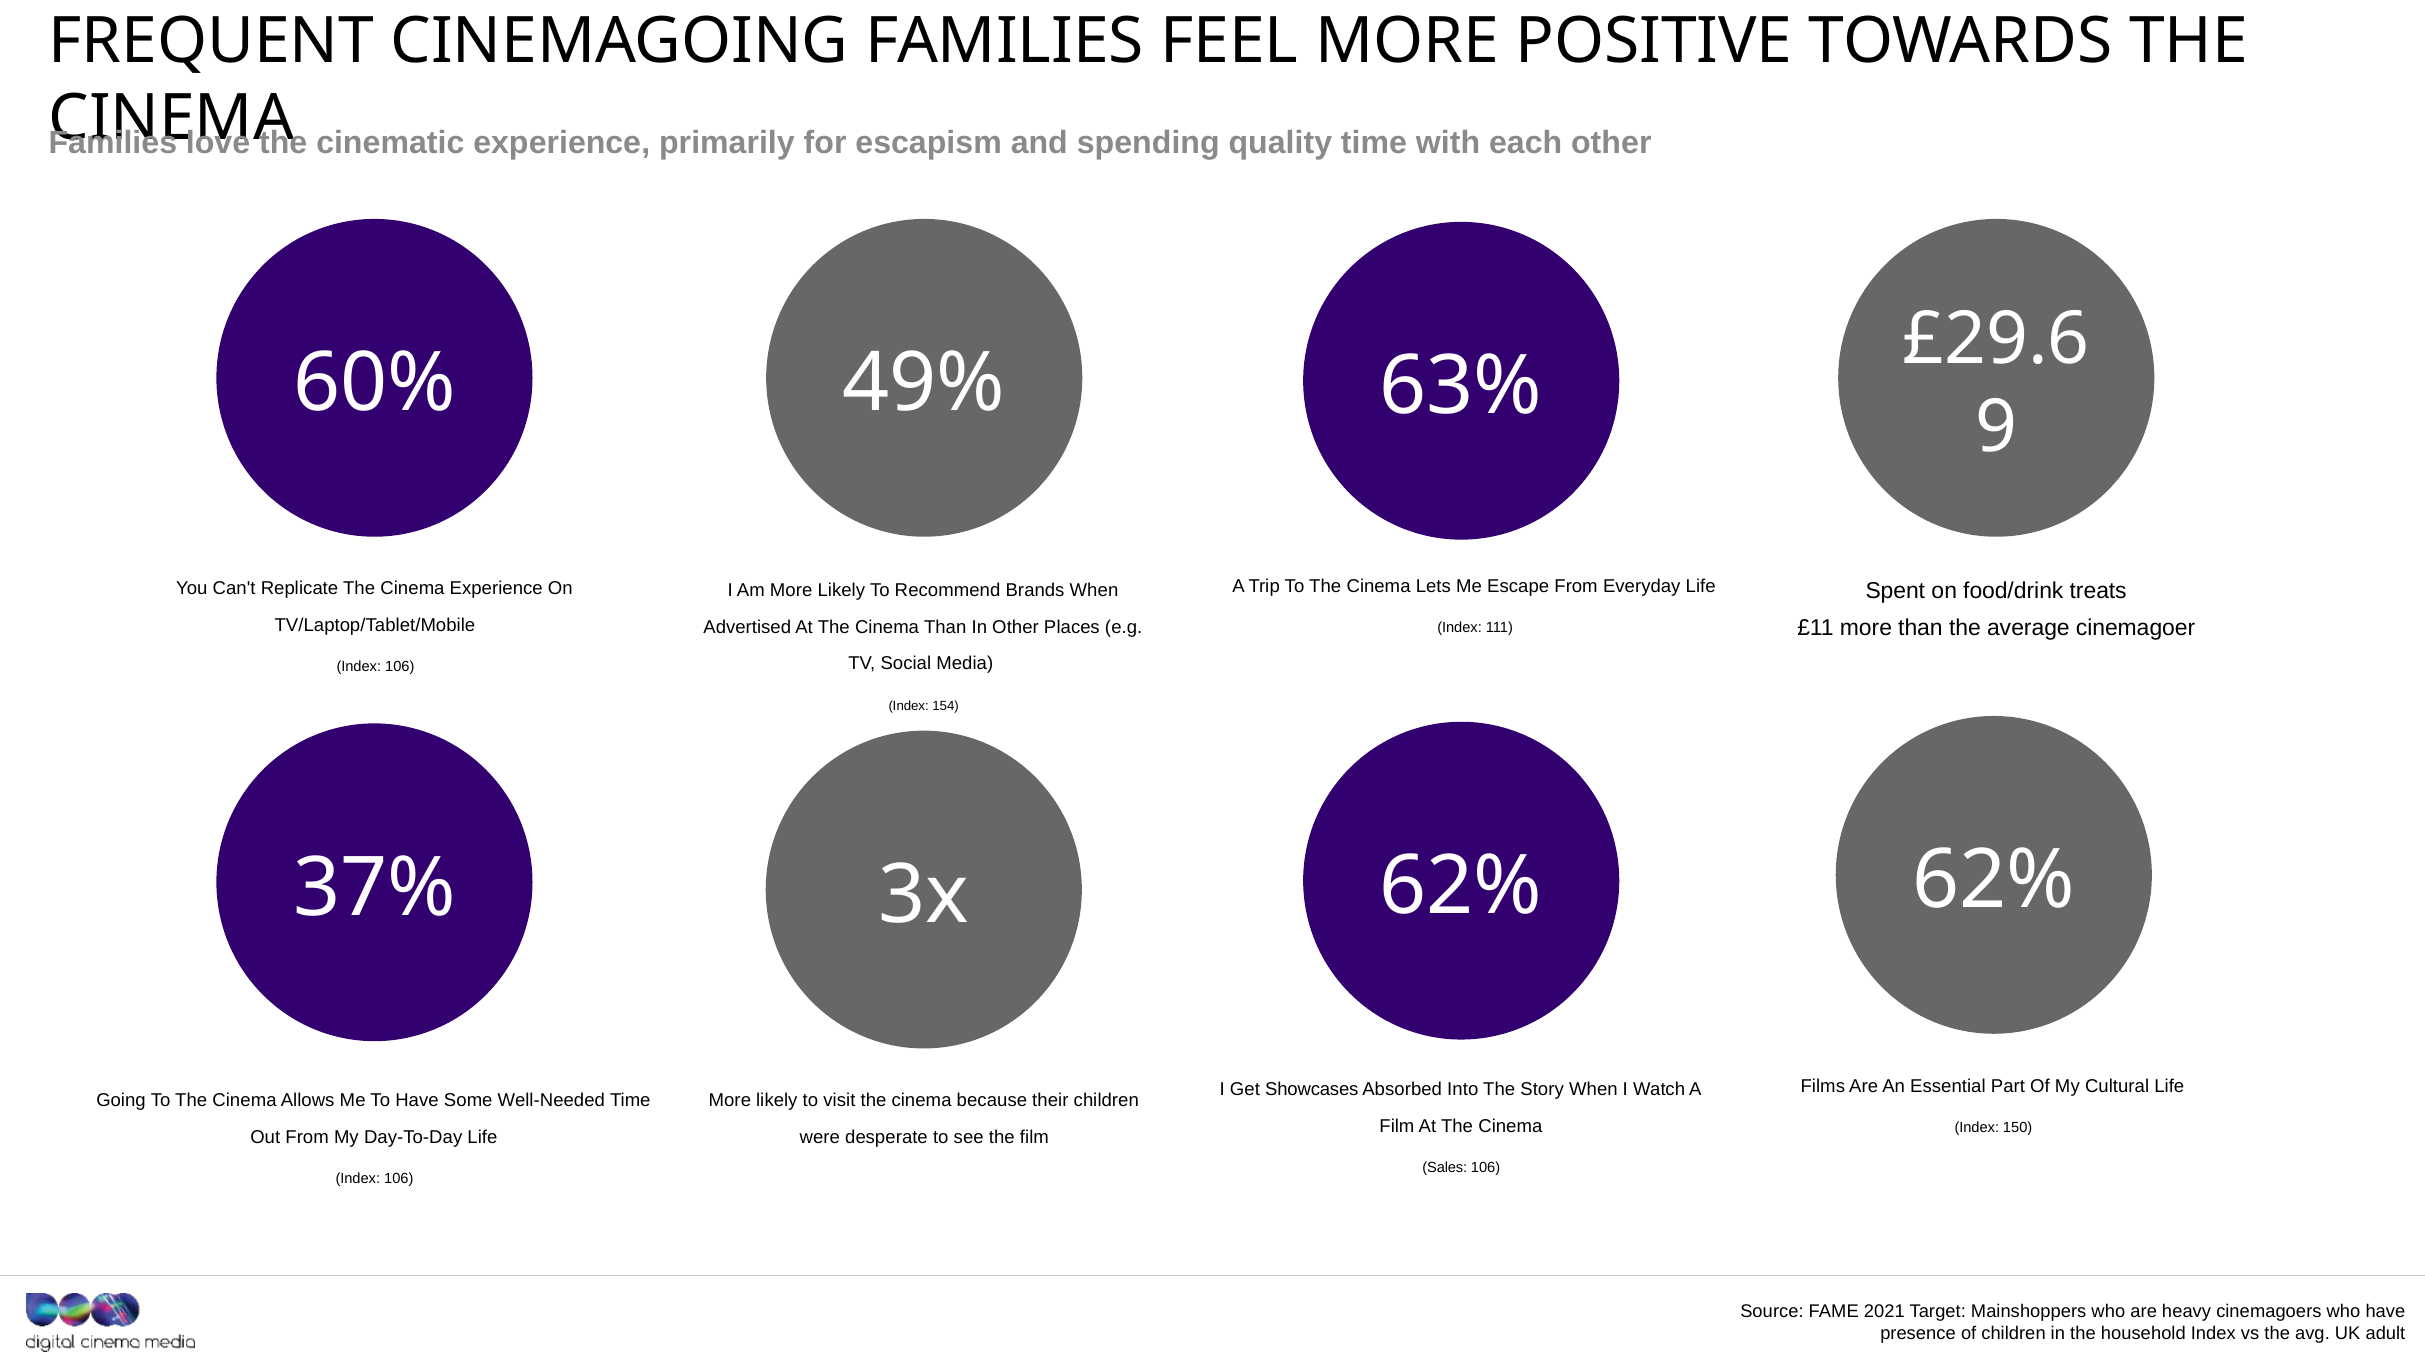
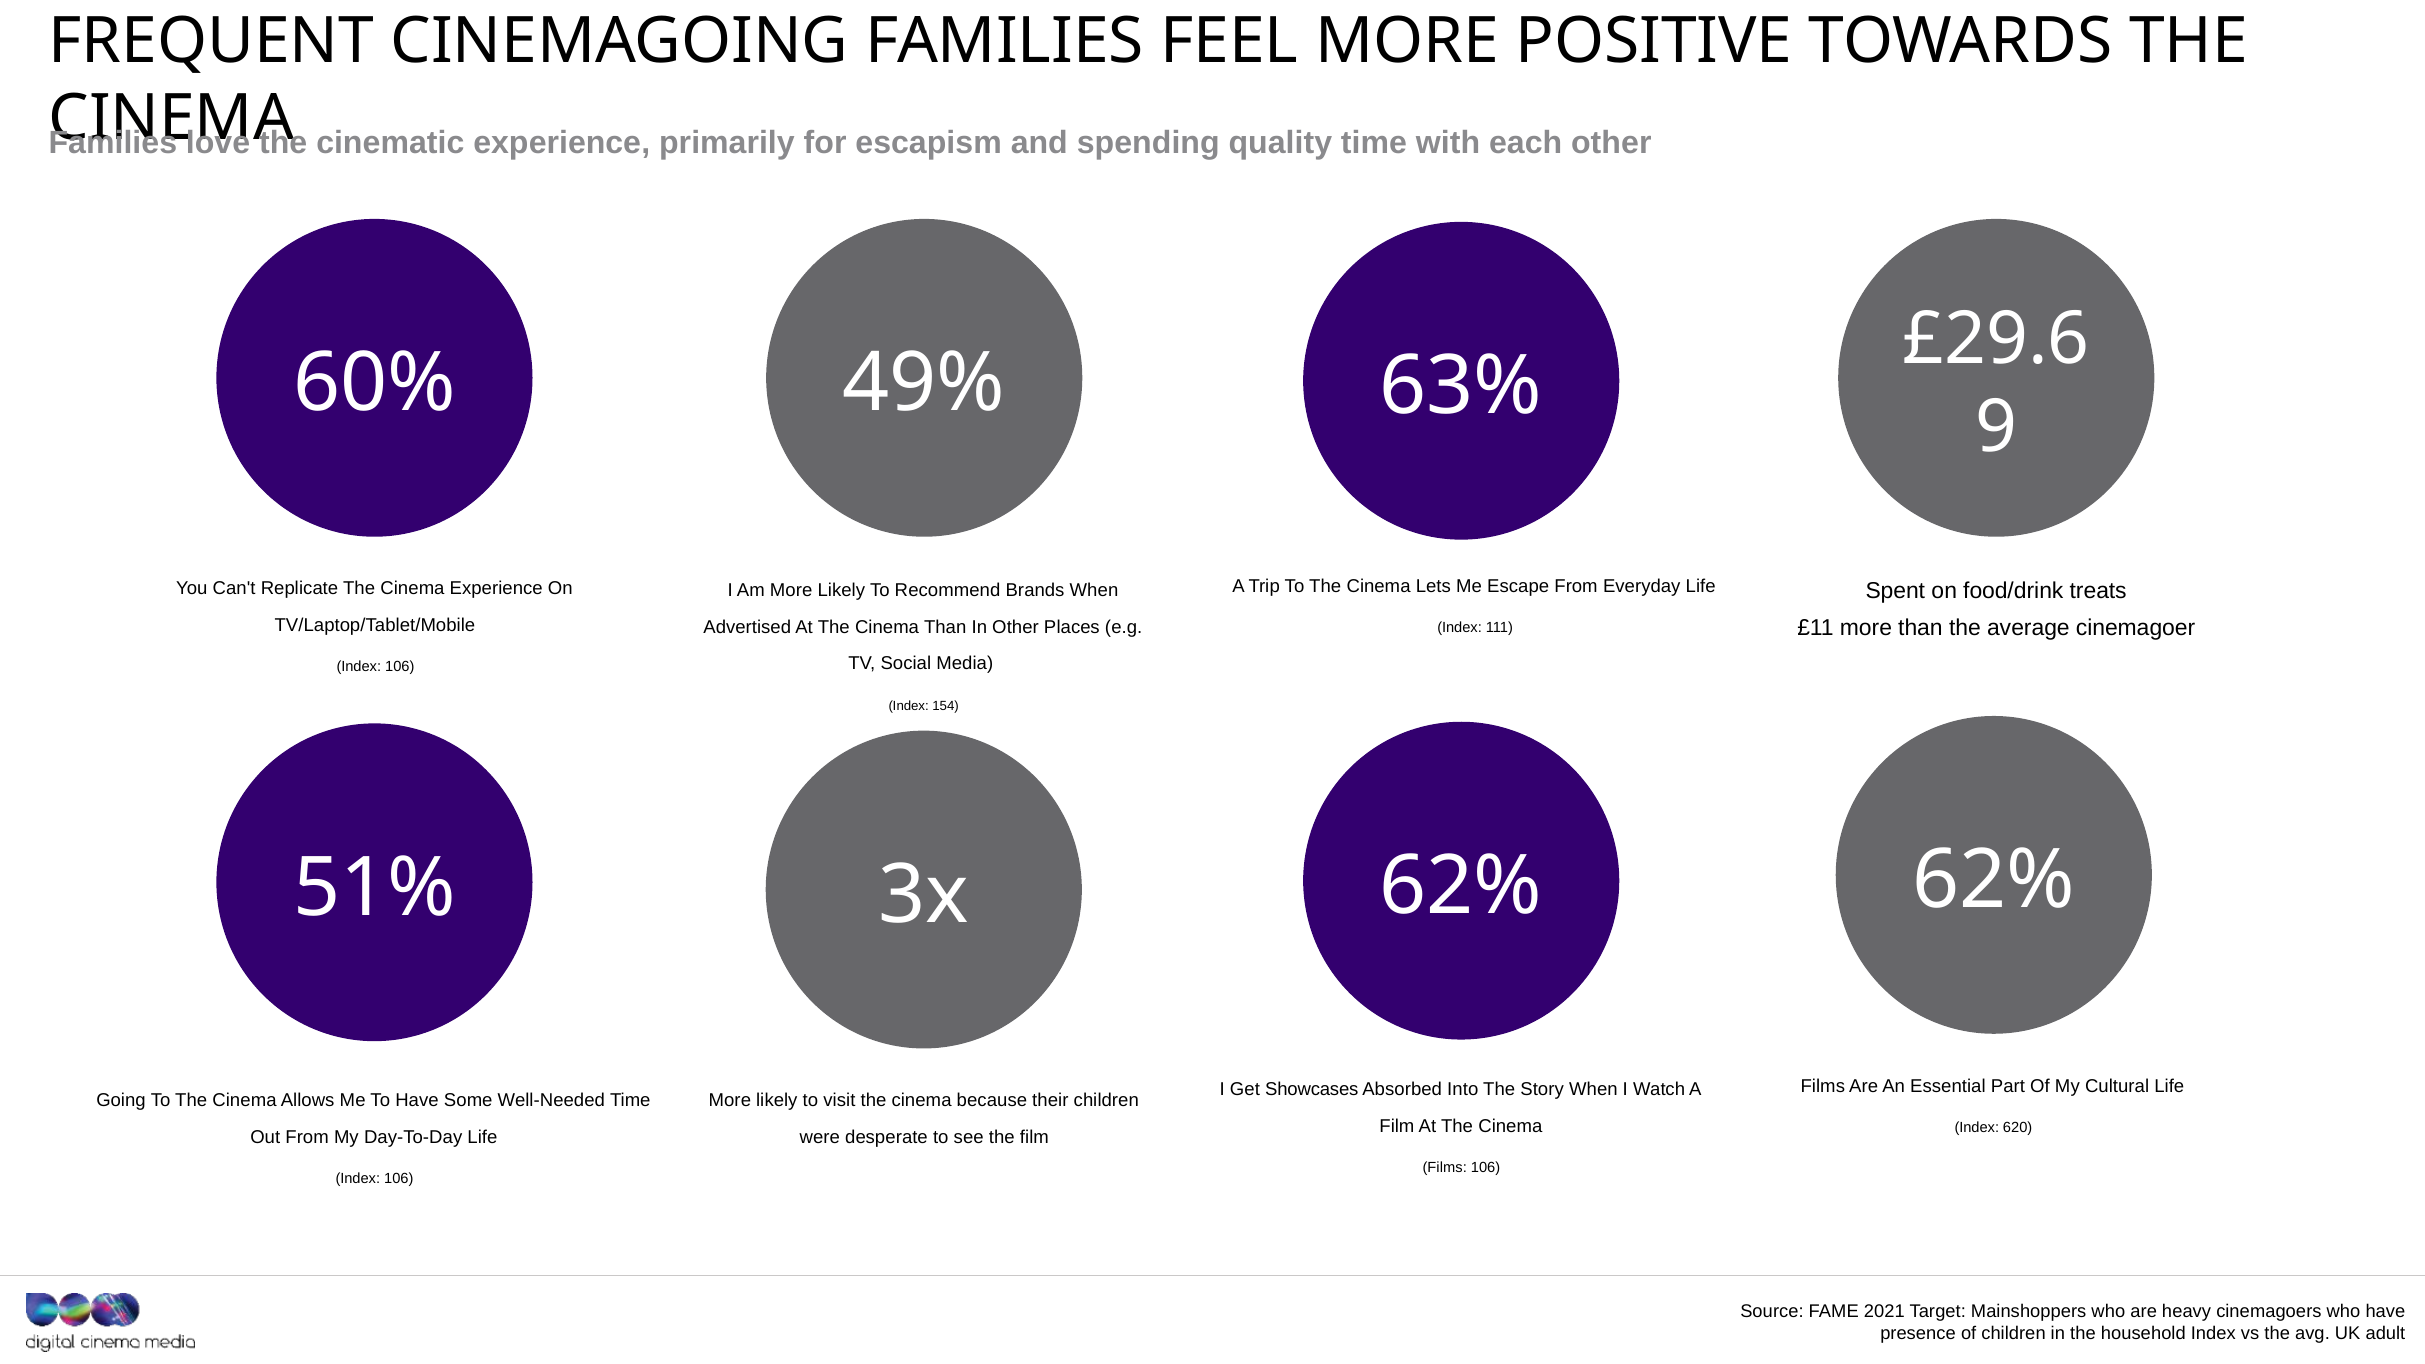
37%: 37% -> 51%
150: 150 -> 620
Sales at (1445, 1168): Sales -> Films
